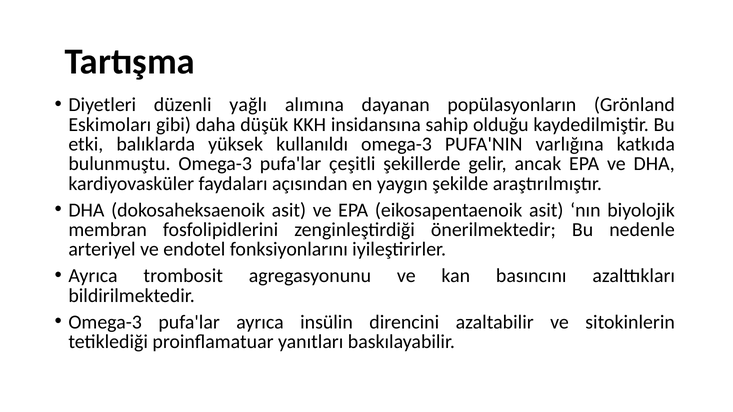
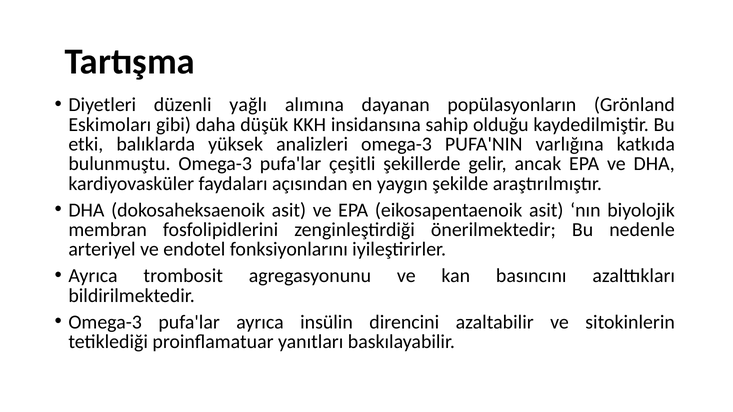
kullanıldı: kullanıldı -> analizleri
